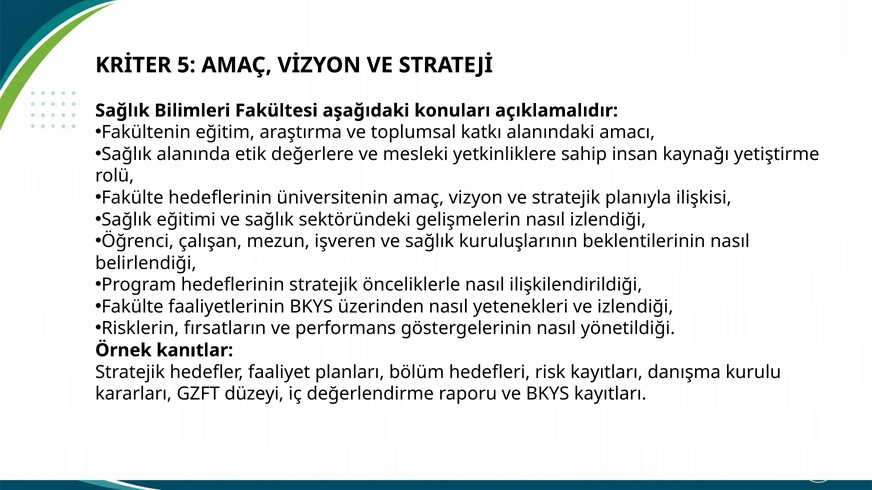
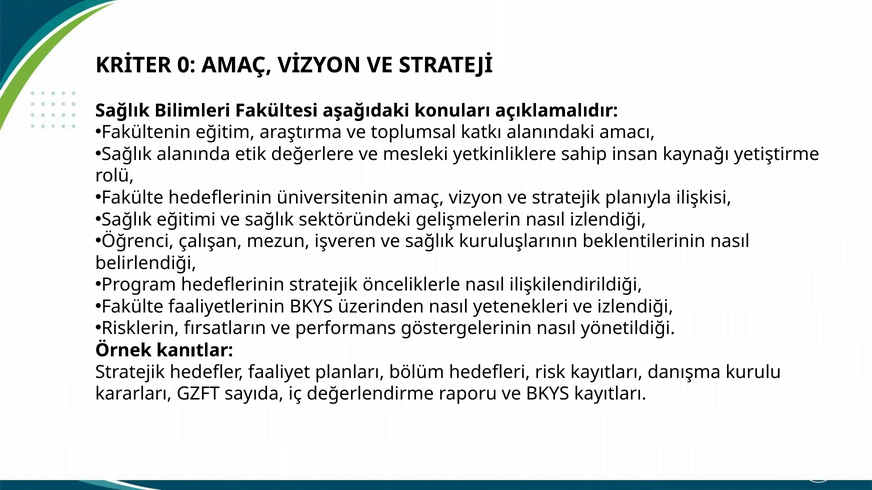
5: 5 -> 0
düzeyi: düzeyi -> sayıda
